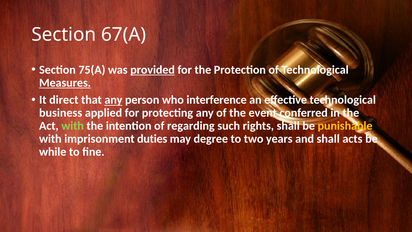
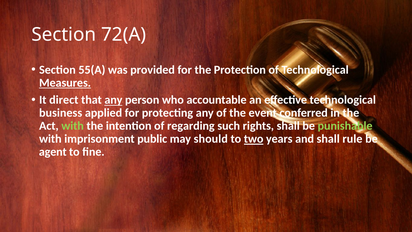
67(A: 67(A -> 72(A
75(A: 75(A -> 55(A
provided underline: present -> none
interference: interference -> accountable
punishable colour: yellow -> light green
duties: duties -> public
degree: degree -> should
two underline: none -> present
acts: acts -> rule
while: while -> agent
